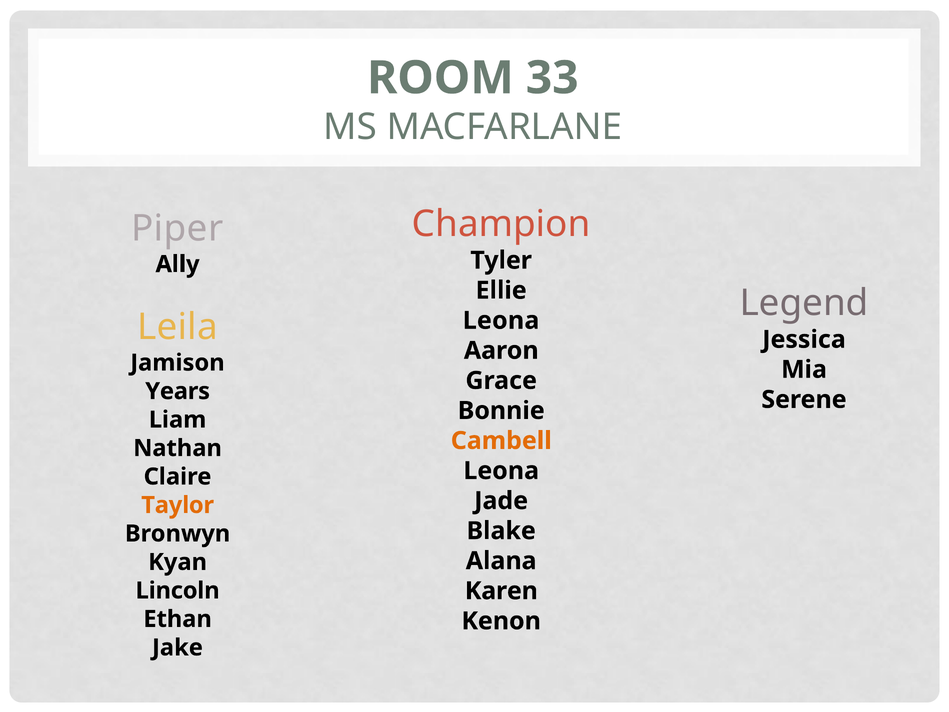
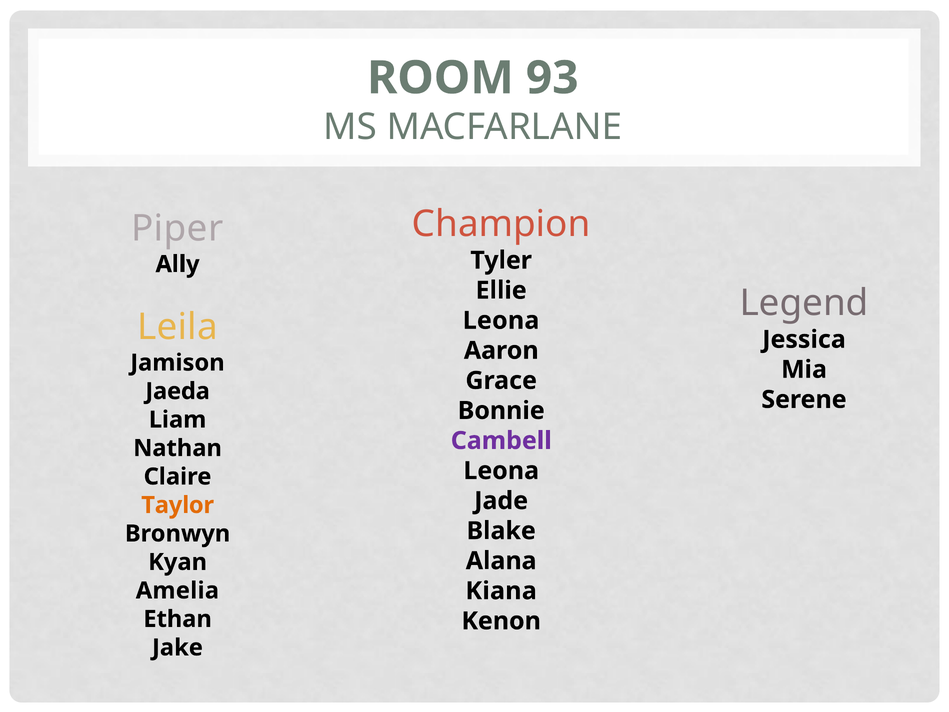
33: 33 -> 93
Years: Years -> Jaeda
Cambell colour: orange -> purple
Lincoln: Lincoln -> Amelia
Karen: Karen -> Kiana
